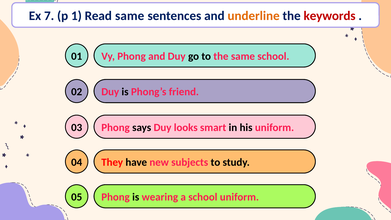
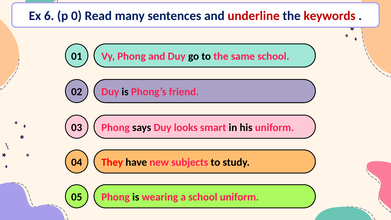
7: 7 -> 6
1: 1 -> 0
Read same: same -> many
underline colour: orange -> red
